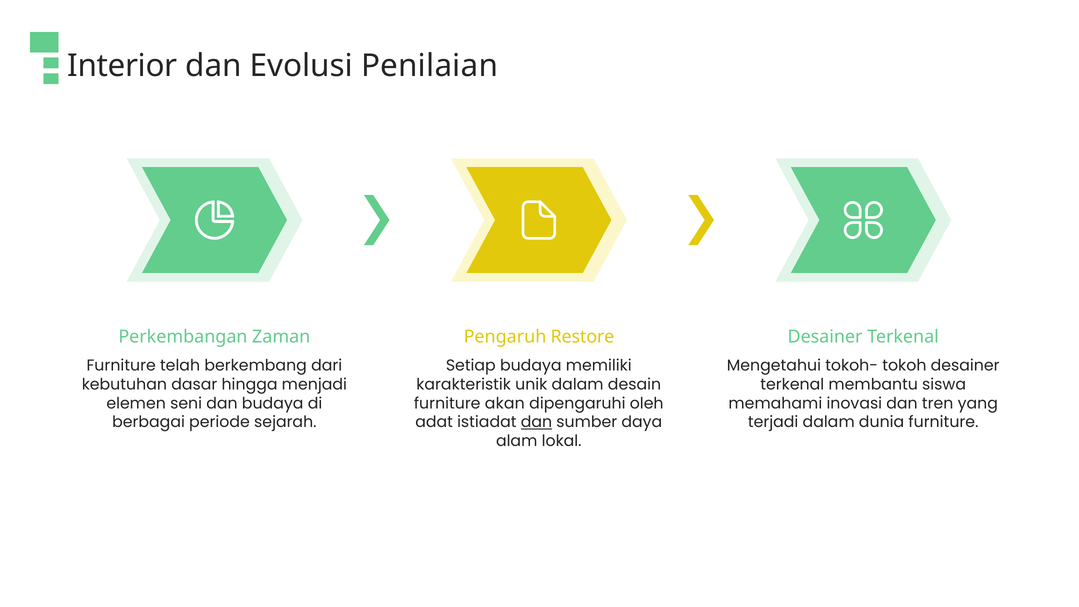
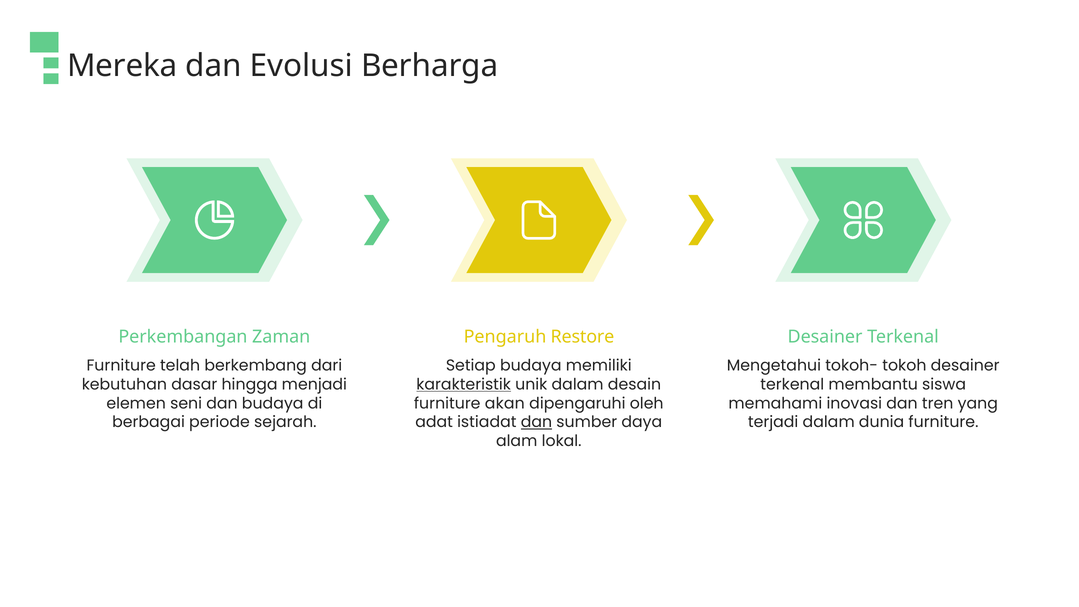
Interior: Interior -> Mereka
Penilaian: Penilaian -> Berharga
karakteristik underline: none -> present
